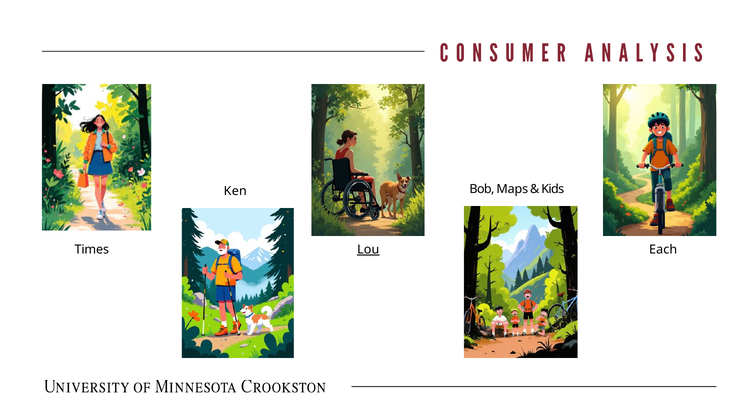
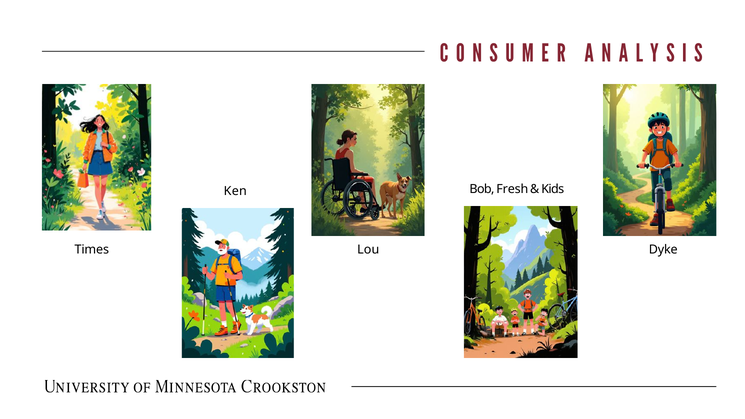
Maps: Maps -> Fresh
Lou underline: present -> none
Each: Each -> Dyke
